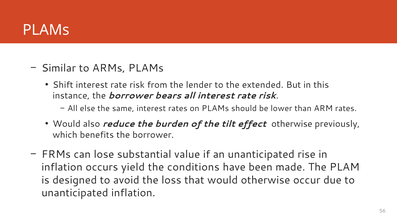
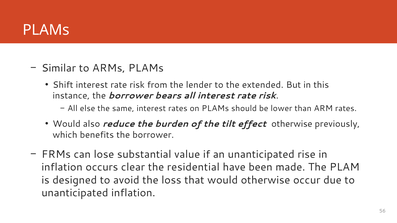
yield: yield -> clear
conditions: conditions -> residential
